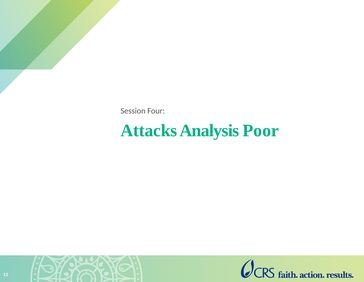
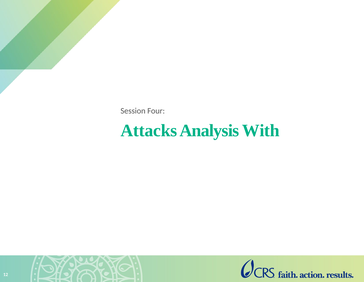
Poor: Poor -> With
